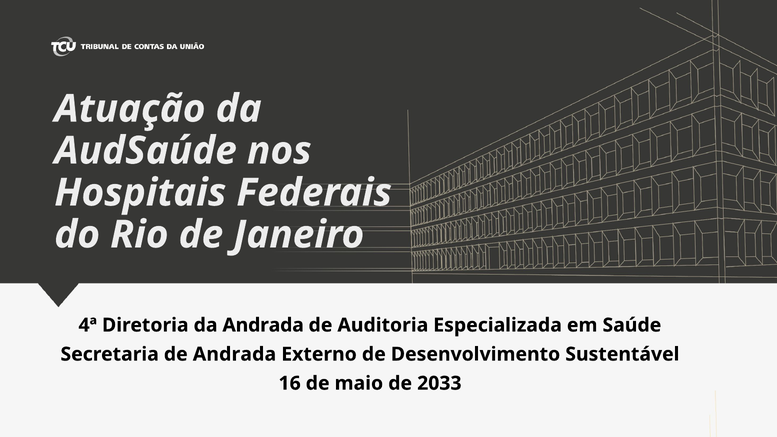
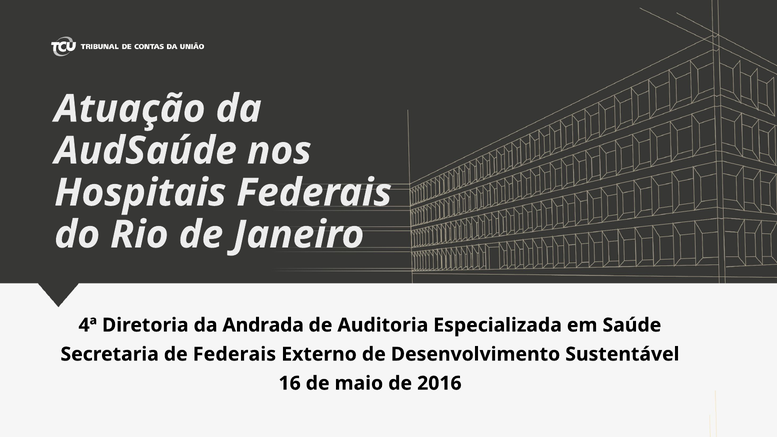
de Andrada: Andrada -> Federais
2033: 2033 -> 2016
